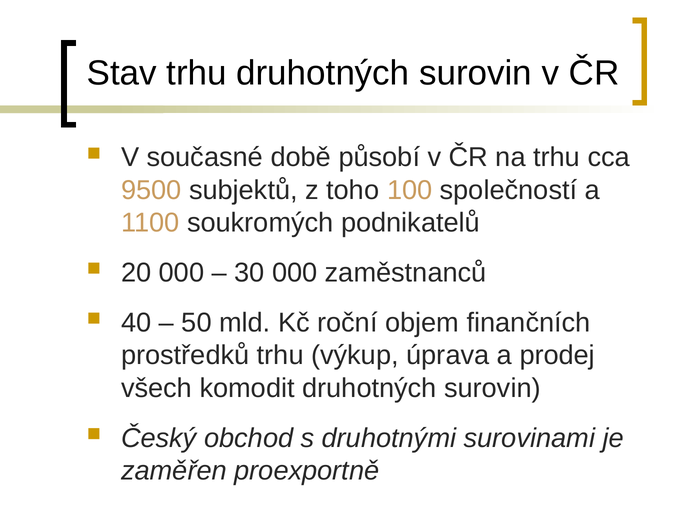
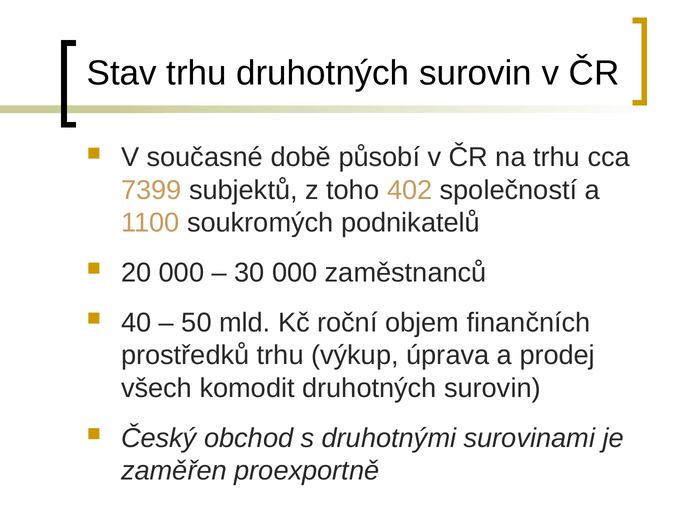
9500: 9500 -> 7399
100: 100 -> 402
